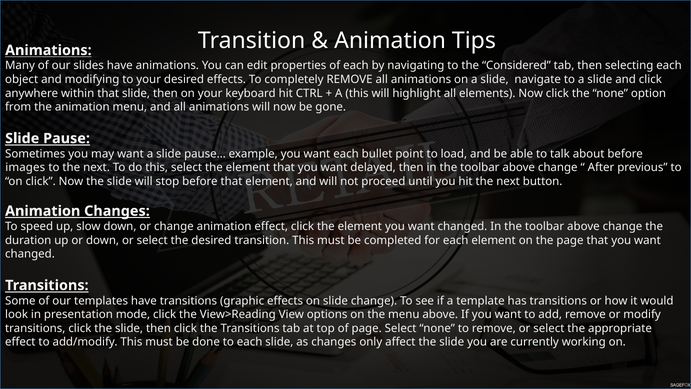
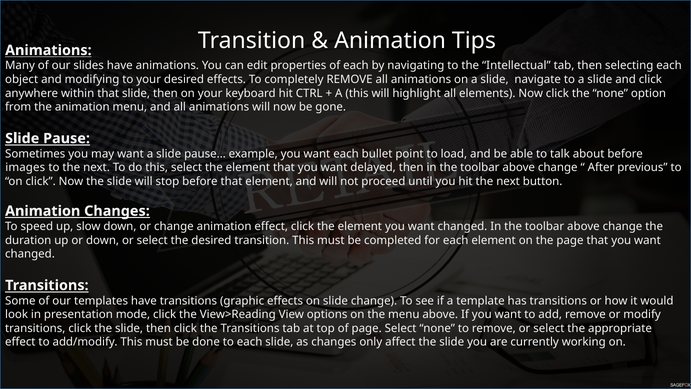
Considered: Considered -> Intellectual
